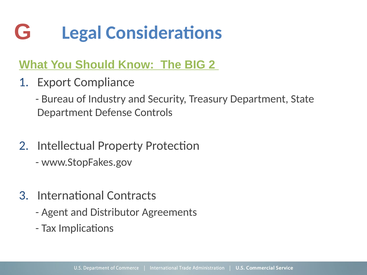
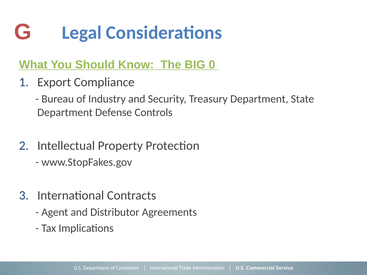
BIG 2: 2 -> 0
